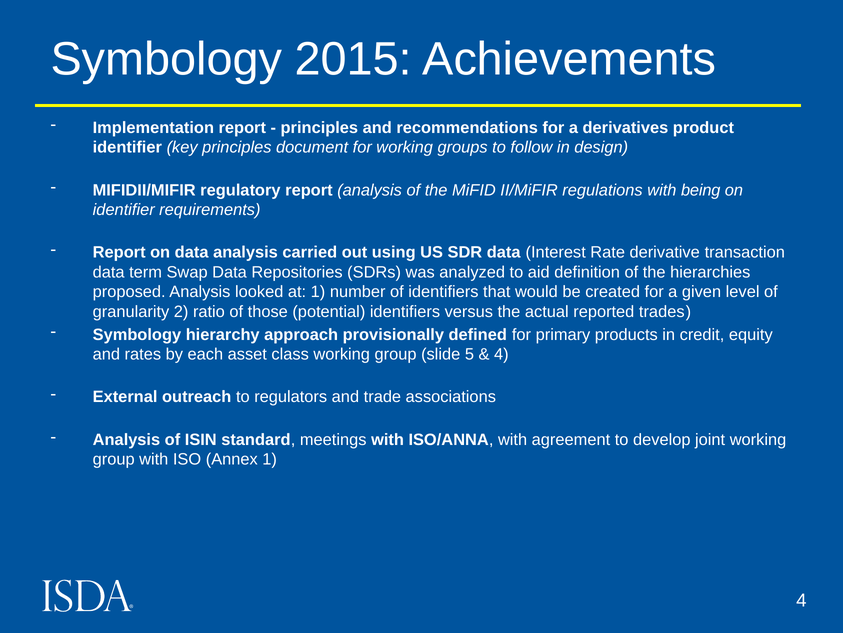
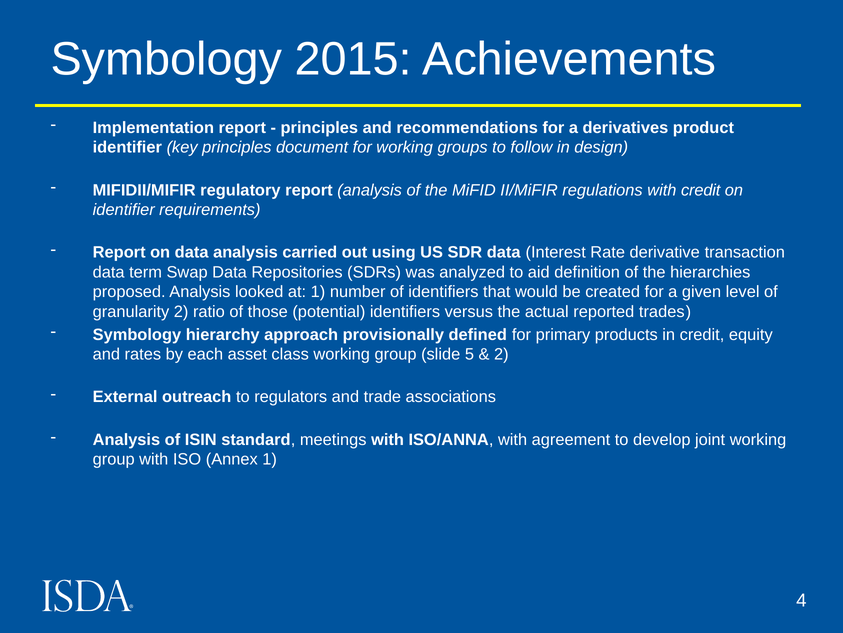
with being: being -> credit
4 at (501, 354): 4 -> 2
